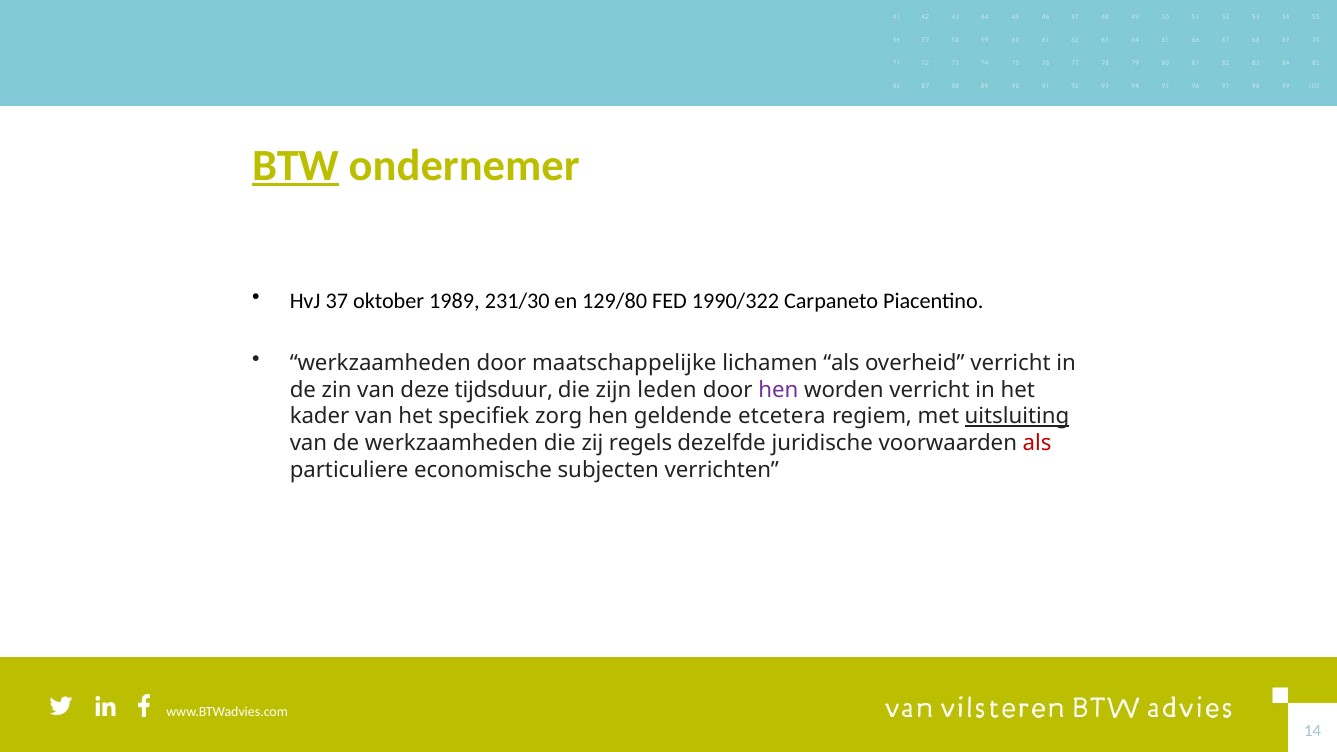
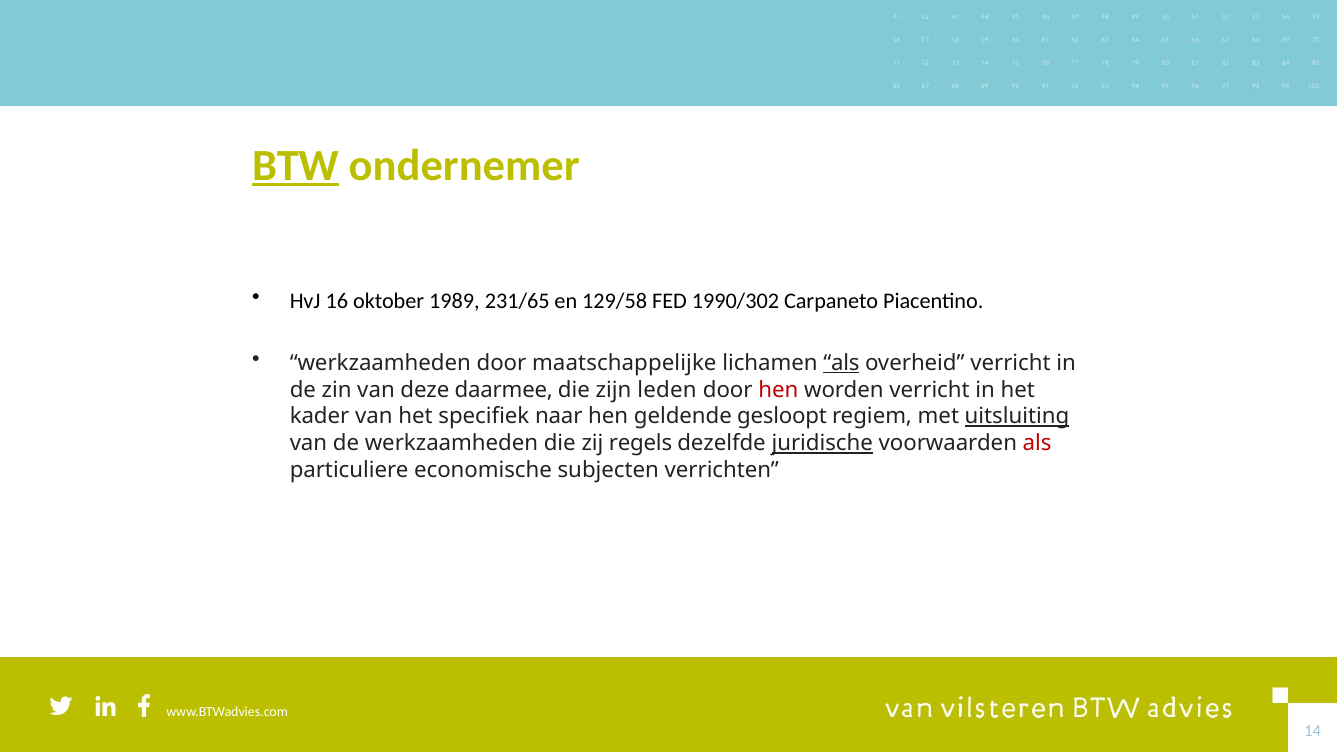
37: 37 -> 16
231/30: 231/30 -> 231/65
129/80: 129/80 -> 129/58
1990/322: 1990/322 -> 1990/302
als at (841, 363) underline: none -> present
tijdsduur: tijdsduur -> daarmee
hen at (778, 390) colour: purple -> red
zorg: zorg -> naar
etcetera: etcetera -> gesloopt
juridische underline: none -> present
